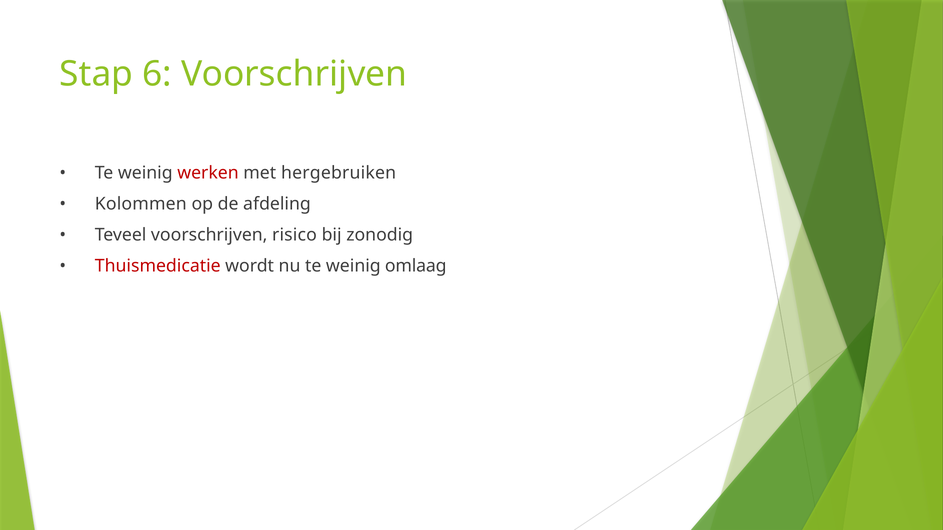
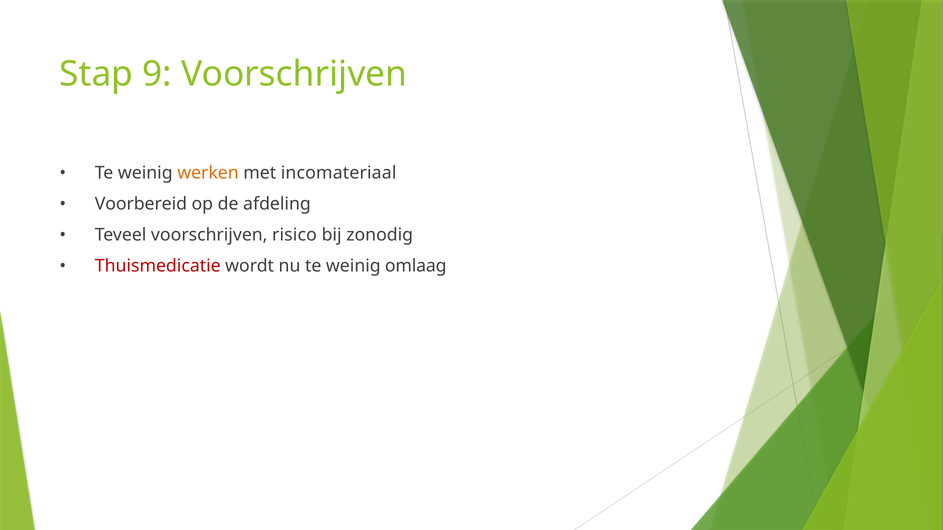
6: 6 -> 9
werken colour: red -> orange
hergebruiken: hergebruiken -> incomateriaal
Kolommen: Kolommen -> Voorbereid
